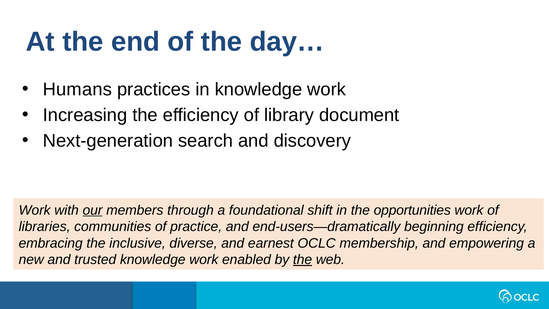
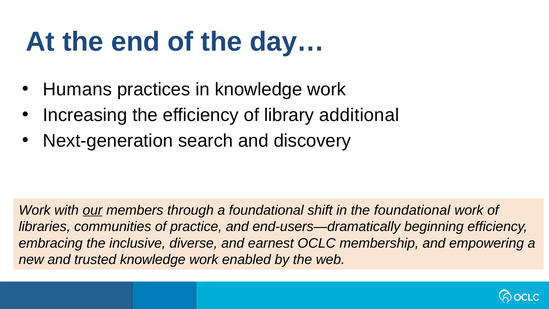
document: document -> additional
the opportunities: opportunities -> foundational
the at (303, 259) underline: present -> none
